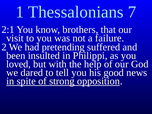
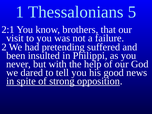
7: 7 -> 5
loved: loved -> never
